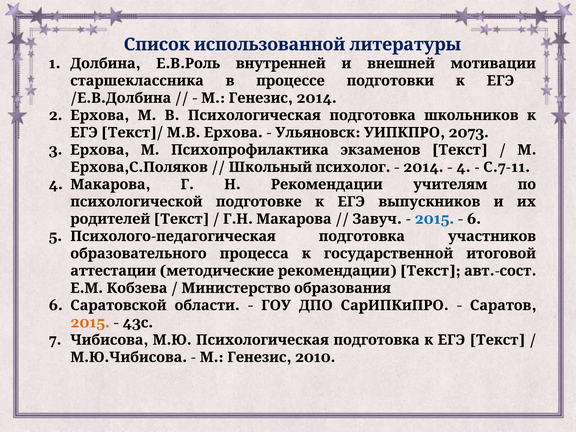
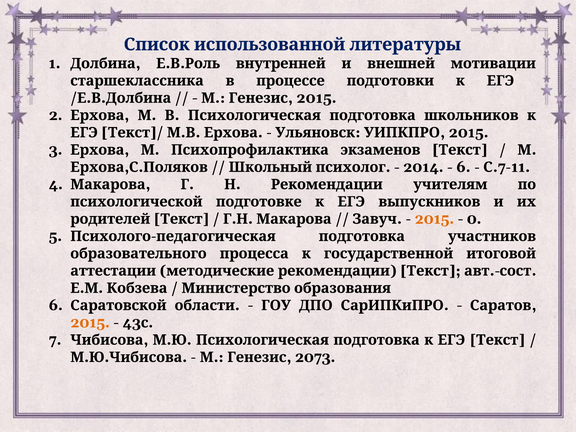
2014 at (317, 98): 2014 -> 2015
2073 at (469, 133): 2073 -> 2015
4 at (463, 167): 4 -> 6
2015 at (434, 219) colour: blue -> orange
6 at (474, 219): 6 -> 0
2010: 2010 -> 2073
